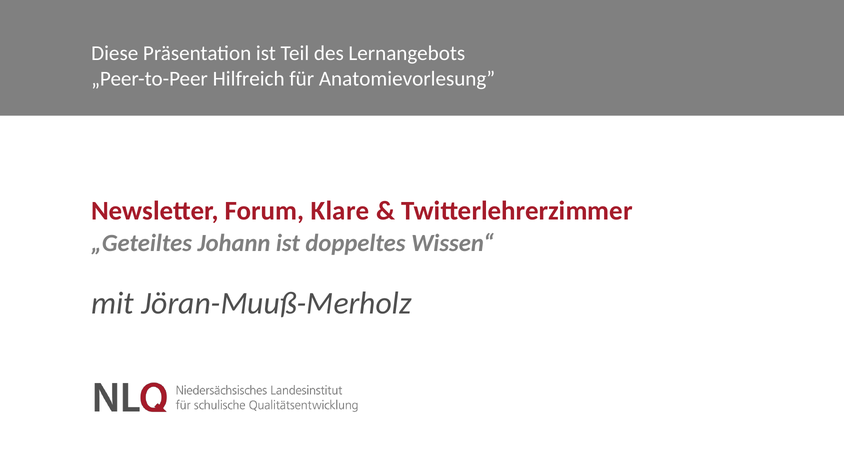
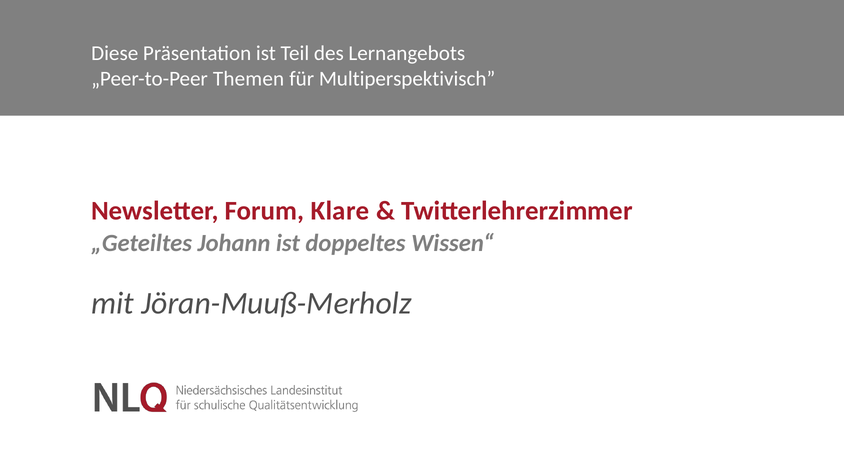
Hilfreich: Hilfreich -> Themen
Anatomievorlesung: Anatomievorlesung -> Multiperspektivisch
